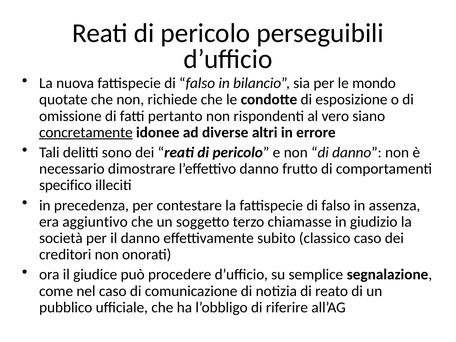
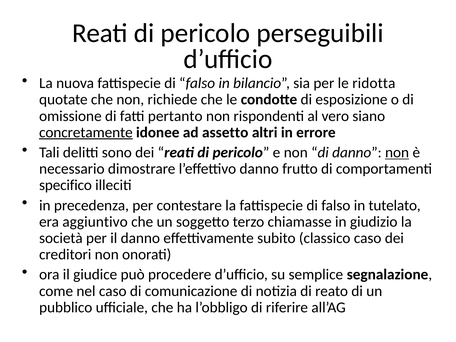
mondo: mondo -> ridotta
diverse: diverse -> assetto
non at (397, 152) underline: none -> present
assenza: assenza -> tutelato
